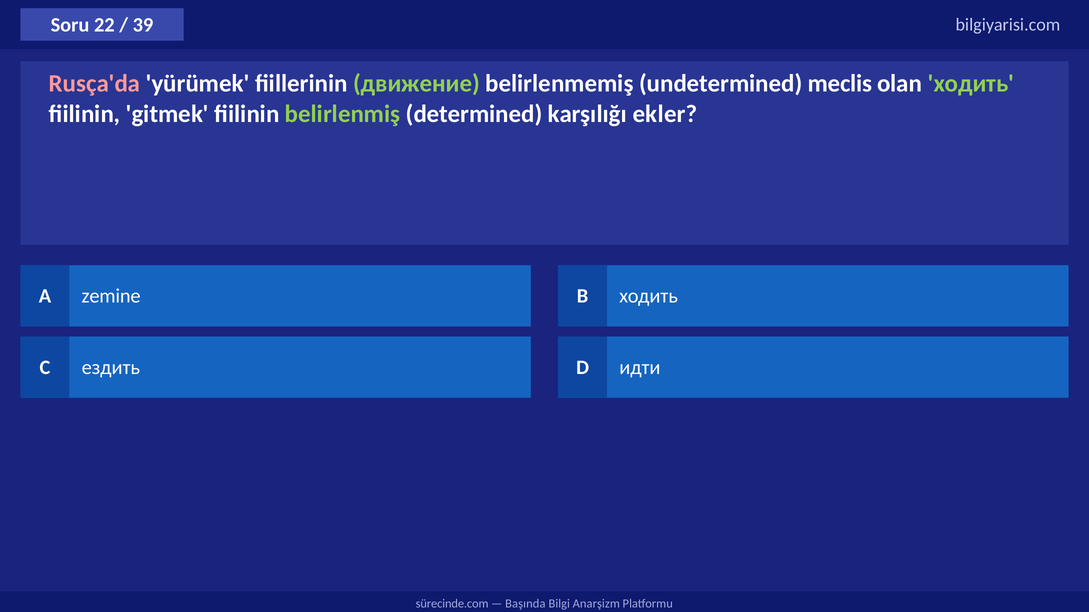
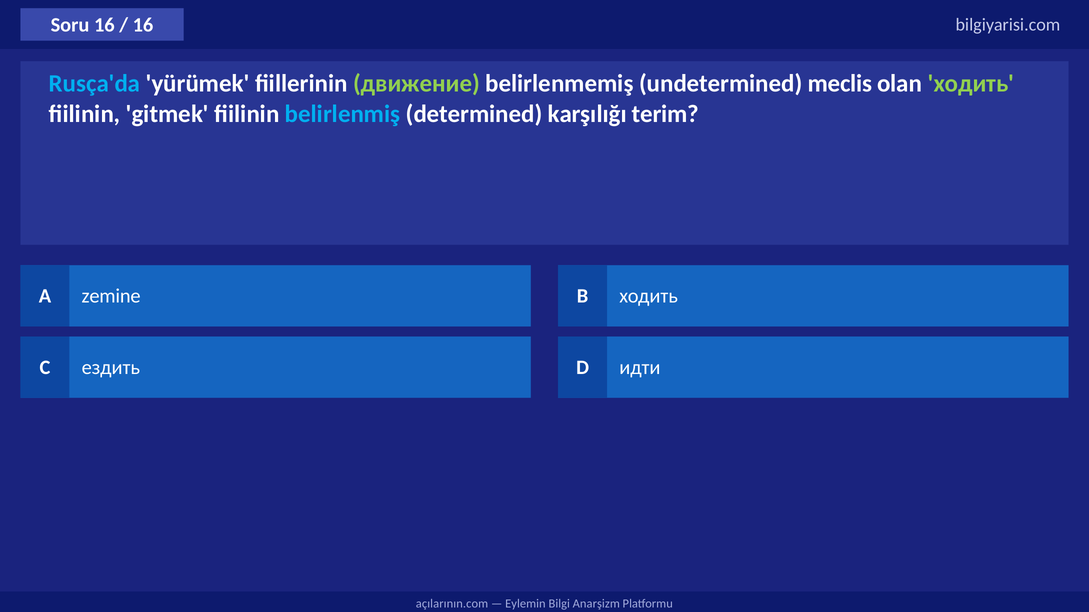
Soru 22: 22 -> 16
39 at (143, 25): 39 -> 16
Rusça'da colour: pink -> light blue
belirlenmiş colour: light green -> light blue
ekler: ekler -> terim
sürecinde.com: sürecinde.com -> açılarının.com
Başında: Başında -> Eylemin
